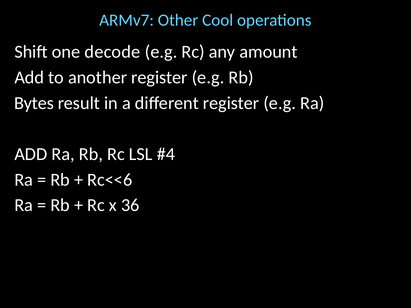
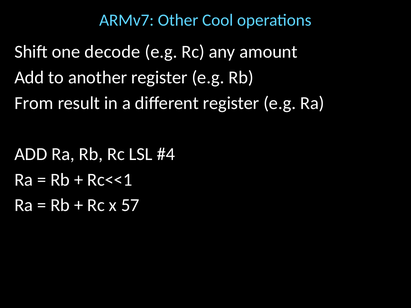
Bytes: Bytes -> From
Rc<<6: Rc<<6 -> Rc<<1
36: 36 -> 57
